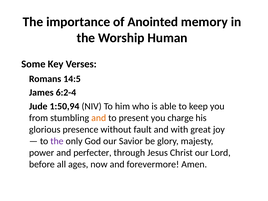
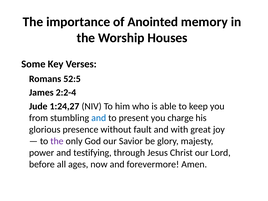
Human: Human -> Houses
14:5: 14:5 -> 52:5
6:2-4: 6:2-4 -> 2:2-4
1:50,94: 1:50,94 -> 1:24,27
and at (99, 118) colour: orange -> blue
perfecter: perfecter -> testifying
